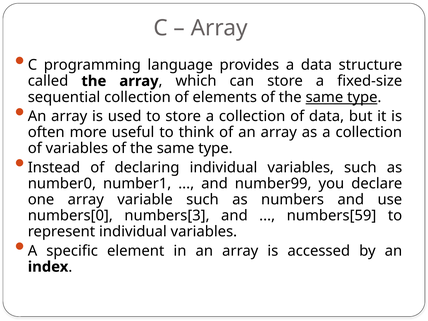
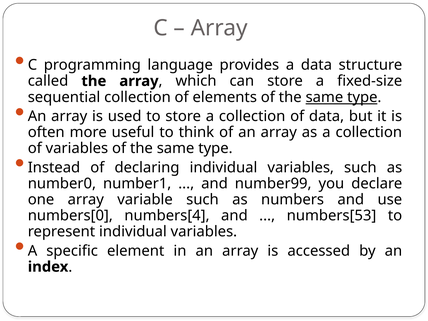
numbers[3: numbers[3 -> numbers[4
numbers[59: numbers[59 -> numbers[53
